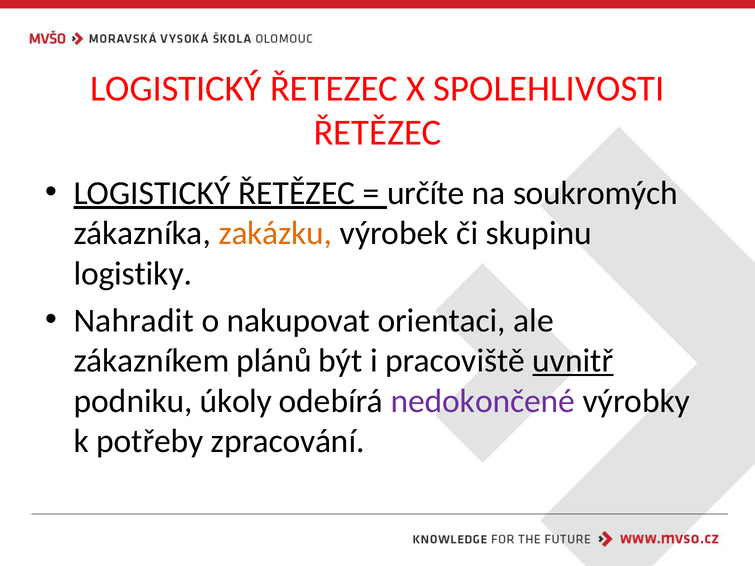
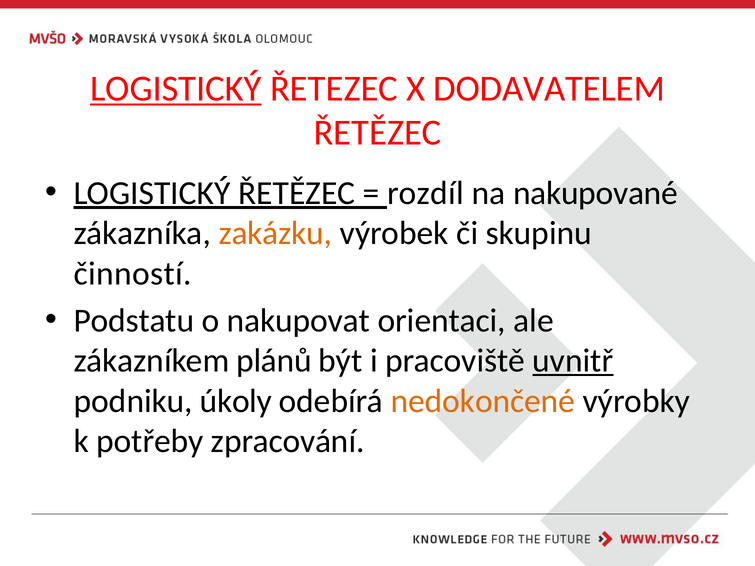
LOGISTICKÝ at (176, 89) underline: none -> present
SPOLEHLIVOSTI: SPOLEHLIVOSTI -> DODAVATELEM
určíte: určíte -> rozdíl
soukromých: soukromých -> nakupované
logistiky: logistiky -> činností
Nahradit: Nahradit -> Podstatu
nedokončené colour: purple -> orange
